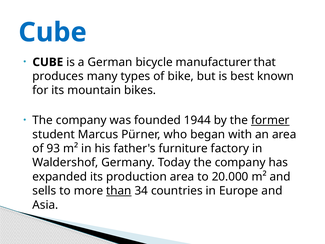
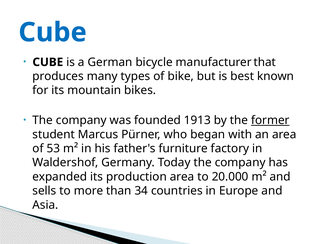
1944: 1944 -> 1913
93: 93 -> 53
than underline: present -> none
